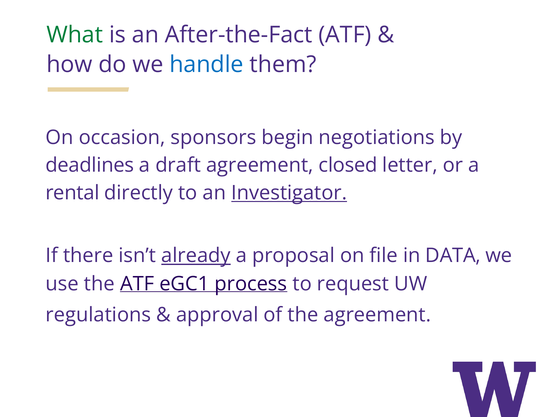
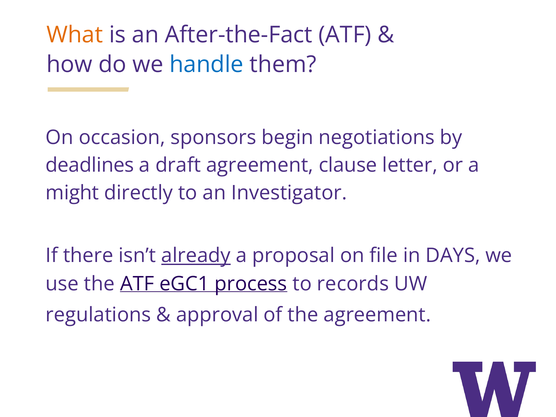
What colour: green -> orange
closed: closed -> clause
rental: rental -> might
Investigator underline: present -> none
DATA: DATA -> DAYS
request: request -> records
